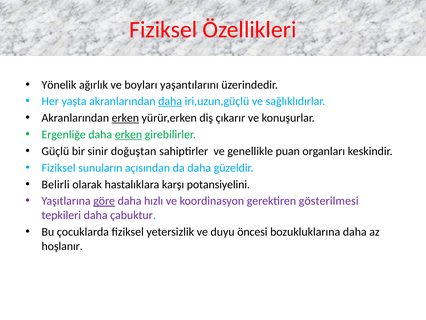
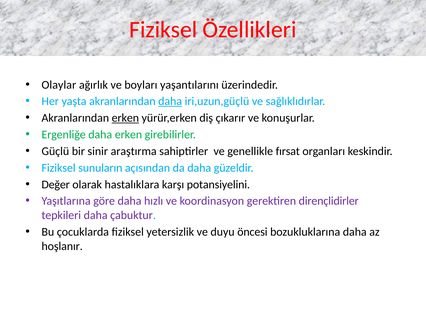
Yönelik: Yönelik -> Olaylar
erken at (128, 134) underline: present -> none
doğuştan: doğuştan -> araştırma
puan: puan -> fırsat
Belirli: Belirli -> Değer
göre underline: present -> none
gösterilmesi: gösterilmesi -> dirençlidirler
